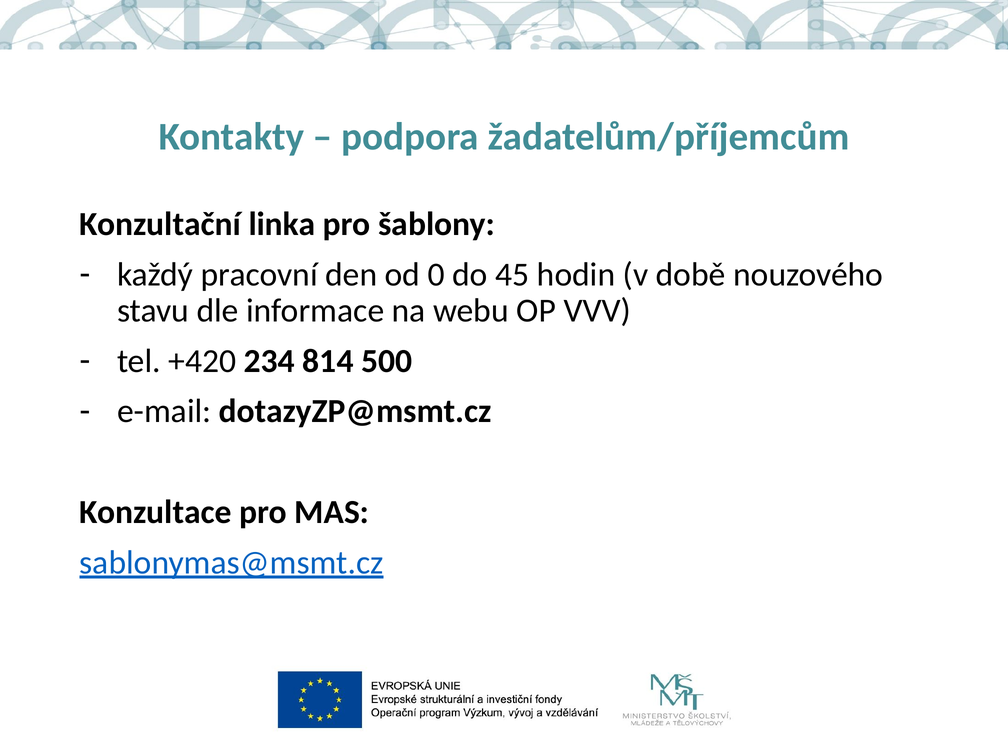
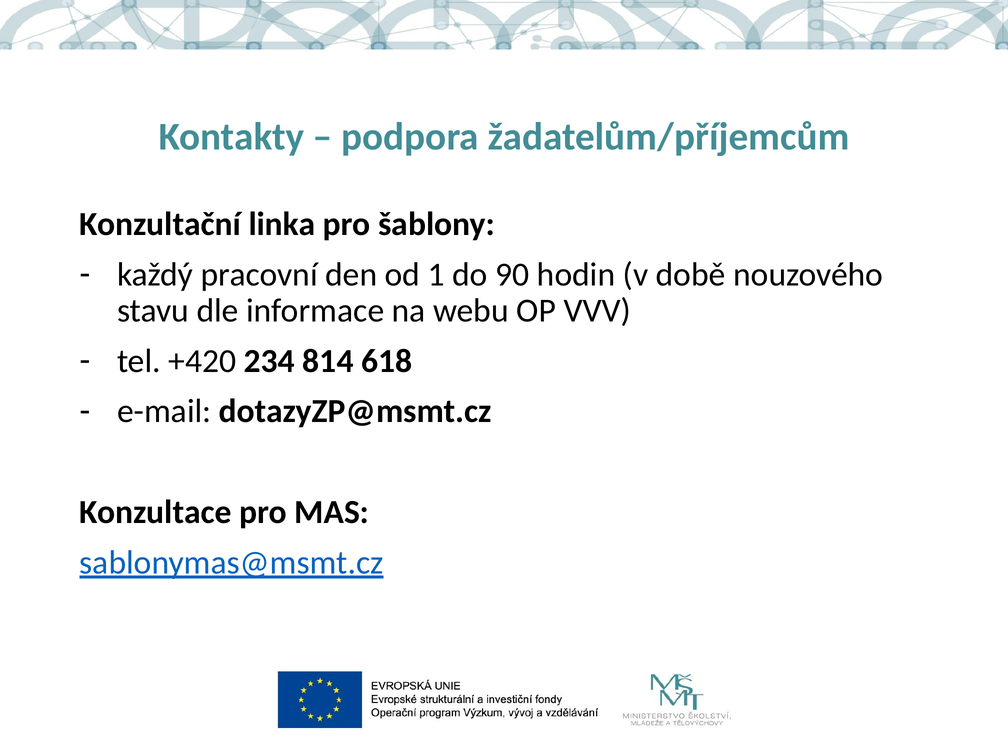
0: 0 -> 1
45: 45 -> 90
500: 500 -> 618
